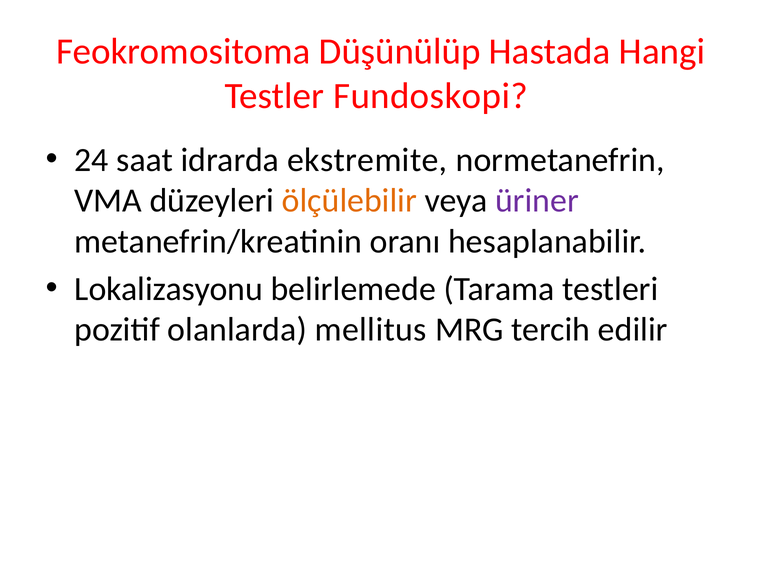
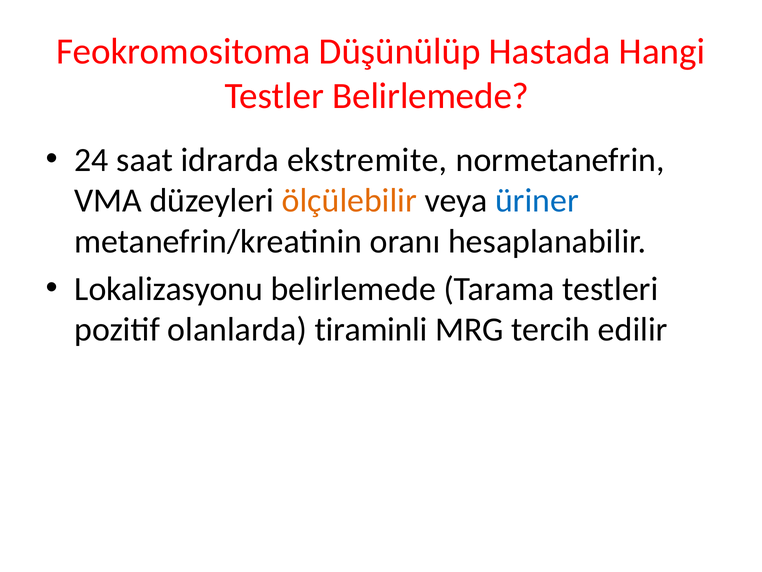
Testler Fundoskopi: Fundoskopi -> Belirlemede
üriner colour: purple -> blue
mellitus: mellitus -> tiraminli
